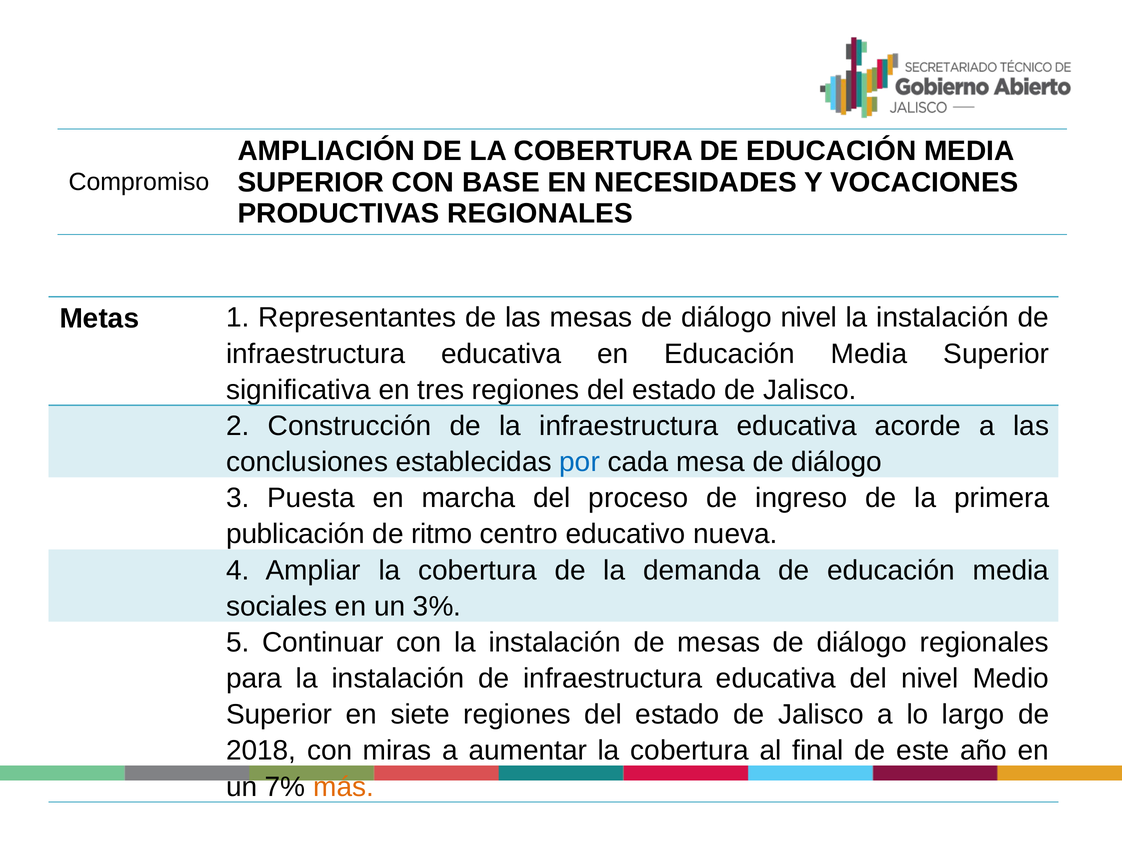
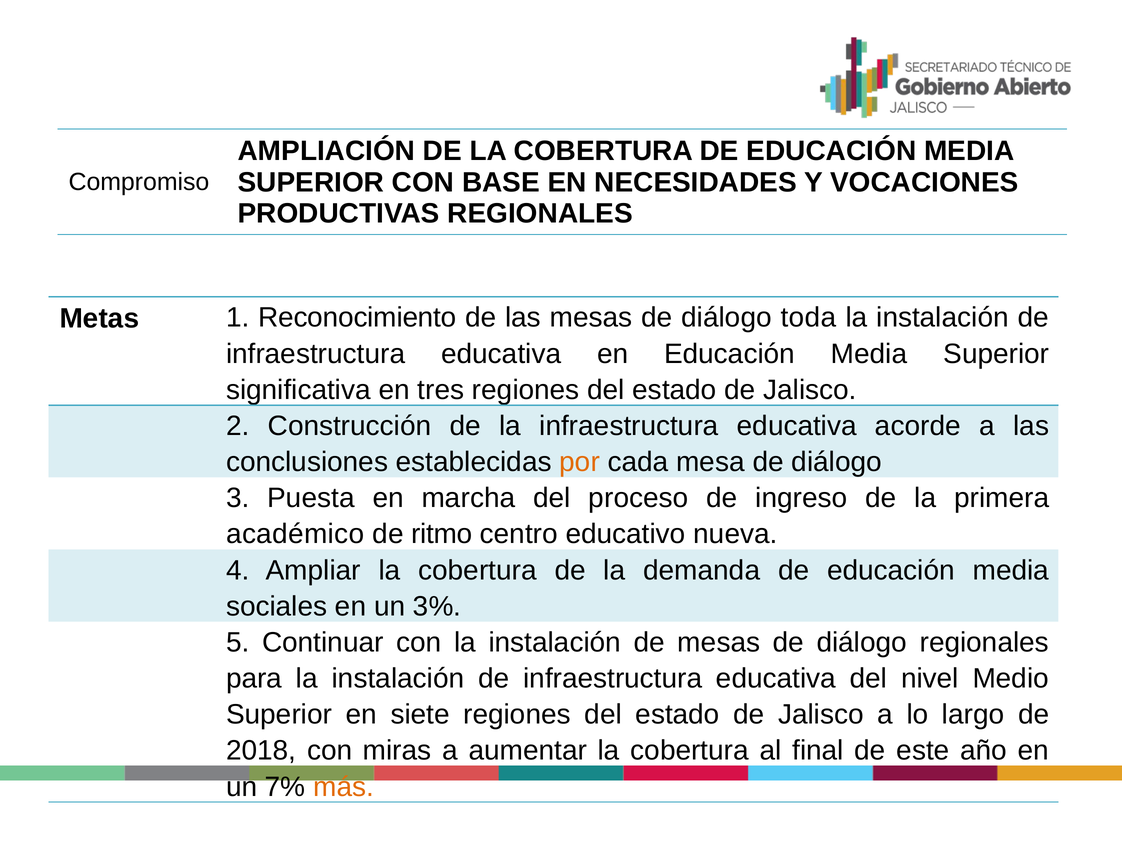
Representantes: Representantes -> Reconocimiento
diálogo nivel: nivel -> toda
por colour: blue -> orange
publicación: publicación -> académico
